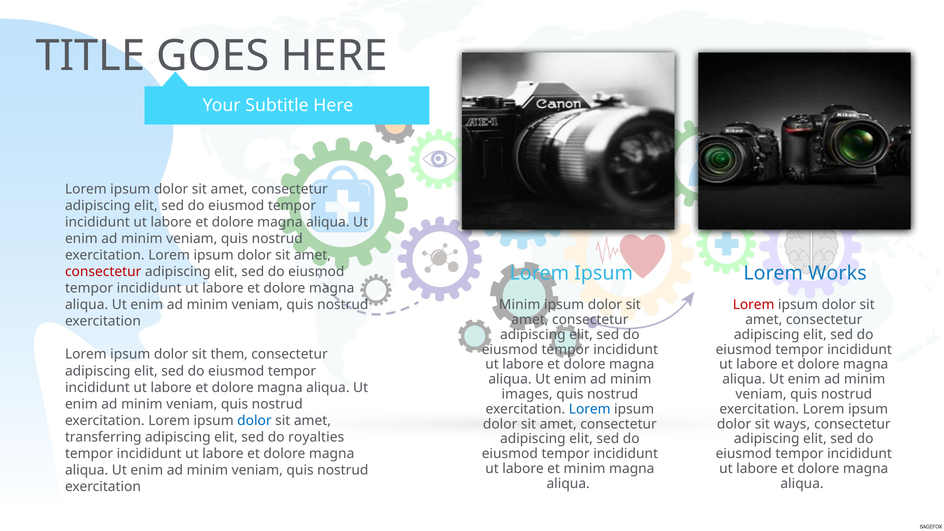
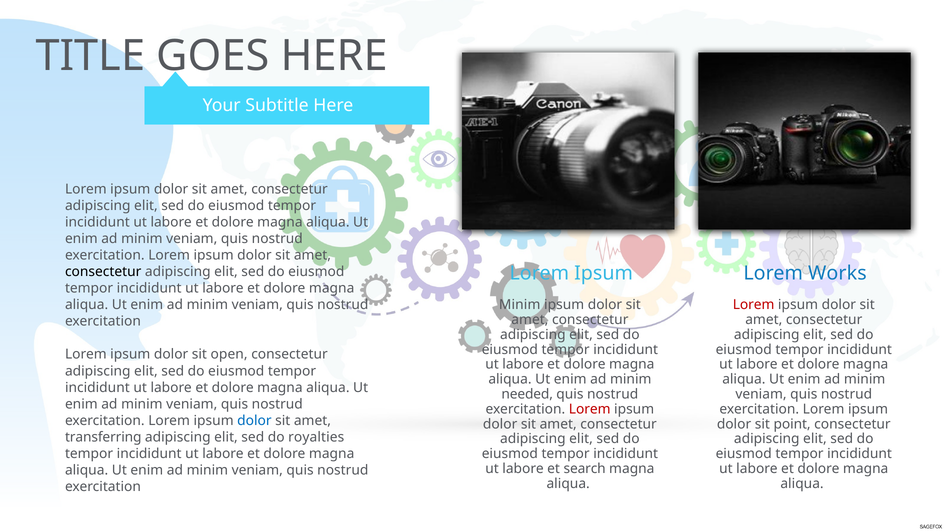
consectetur at (103, 272) colour: red -> black
them: them -> open
images: images -> needed
Lorem at (590, 409) colour: blue -> red
ways: ways -> point
et minim: minim -> search
